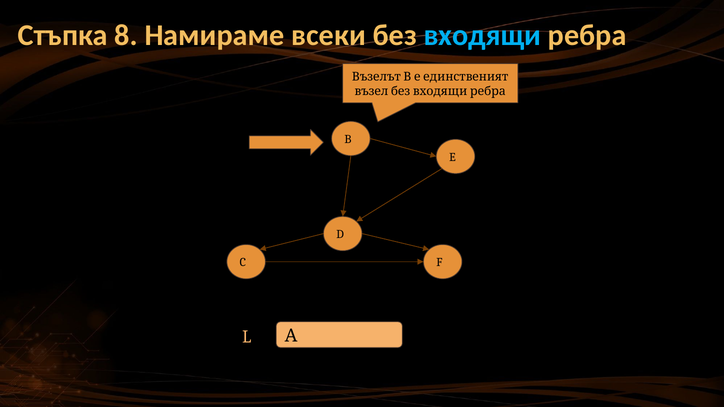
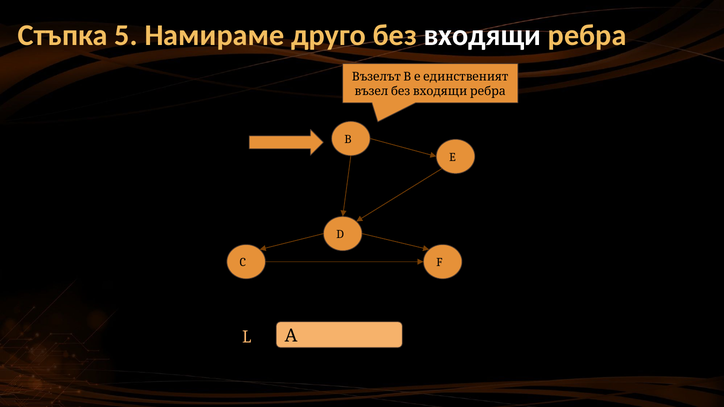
8: 8 -> 5
всеки: всеки -> друго
входящи colour: light blue -> white
